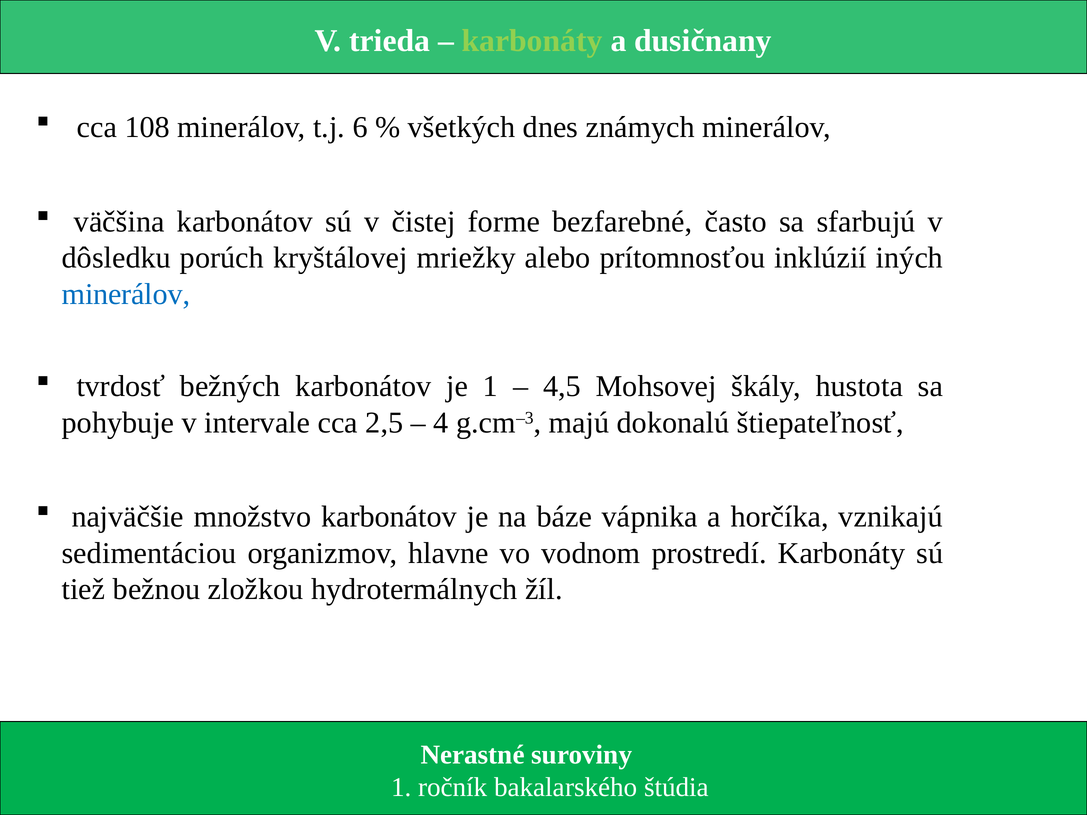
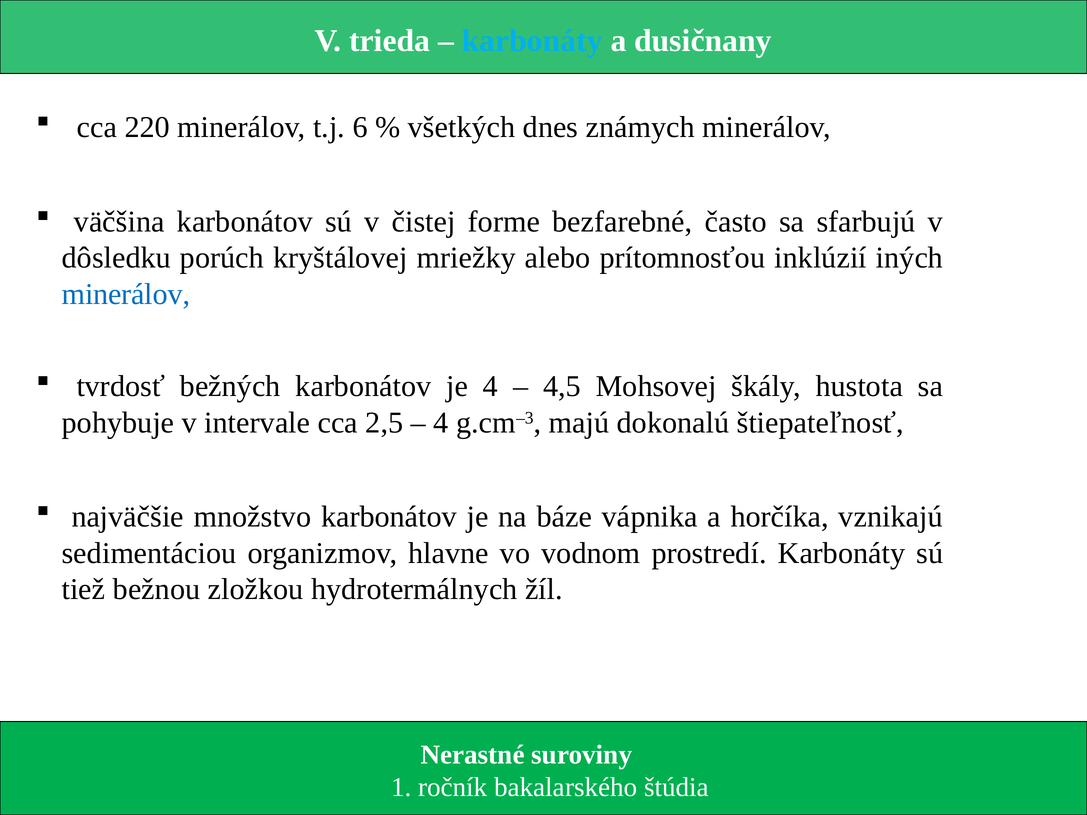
karbonáty at (532, 41) colour: light green -> light blue
108: 108 -> 220
je 1: 1 -> 4
